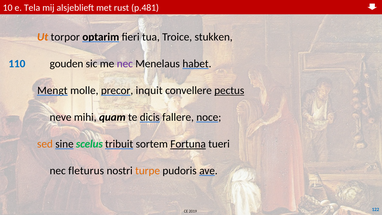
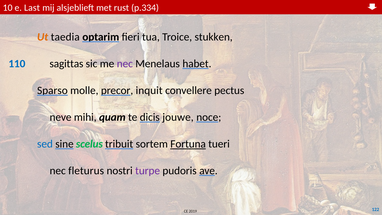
Tela: Tela -> Last
p.481: p.481 -> p.334
torpor: torpor -> taedia
gouden: gouden -> sagittas
Mengt: Mengt -> Sparso
pectus underline: present -> none
fallere: fallere -> jouwe
sed colour: orange -> blue
turpe colour: orange -> purple
